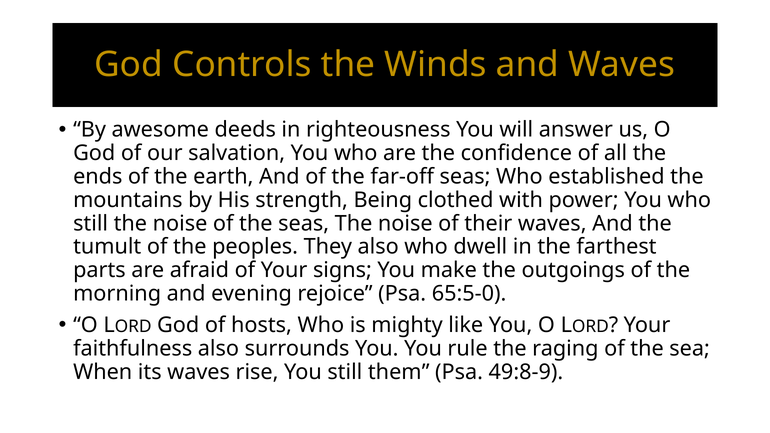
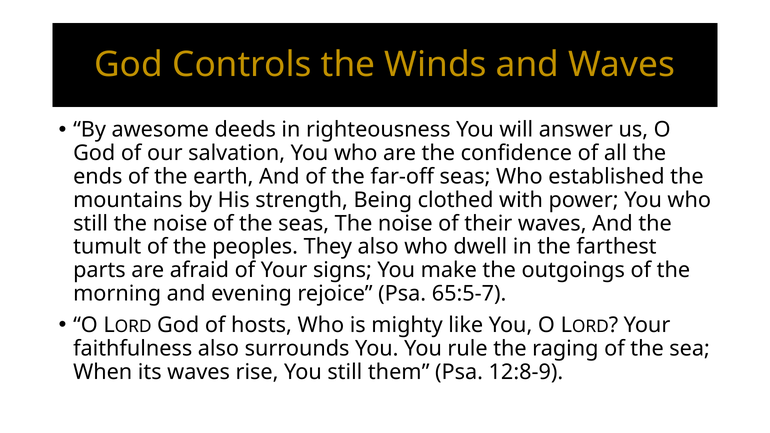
65:5-0: 65:5-0 -> 65:5-7
49:8-9: 49:8-9 -> 12:8-9
